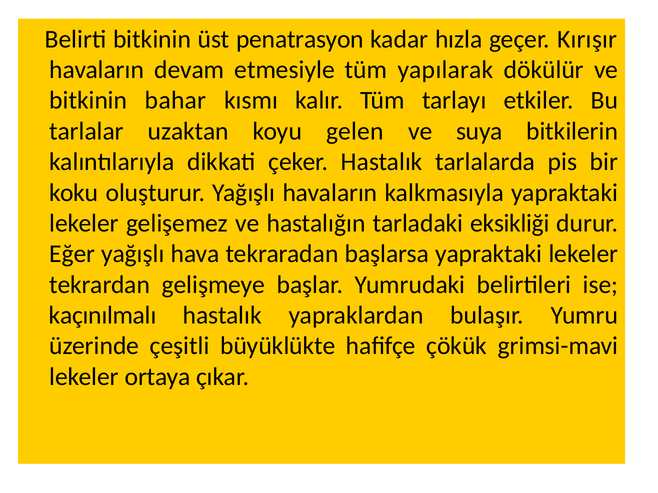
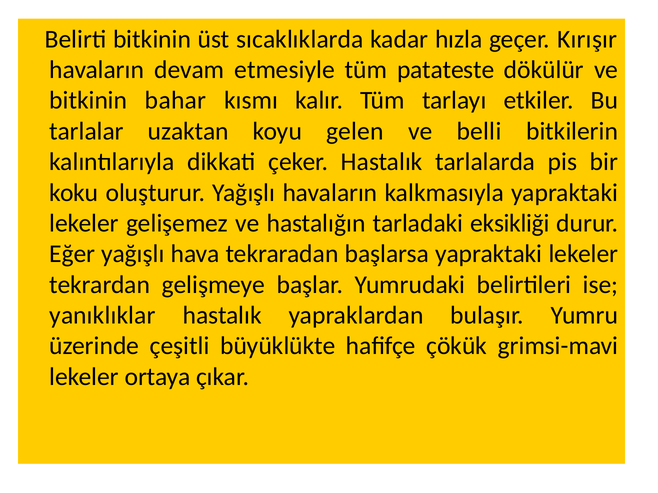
penatrasyon: penatrasyon -> sıcaklıklarda
yapılarak: yapılarak -> patateste
suya: suya -> belli
kaçınılmalı: kaçınılmalı -> yanıklıklar
